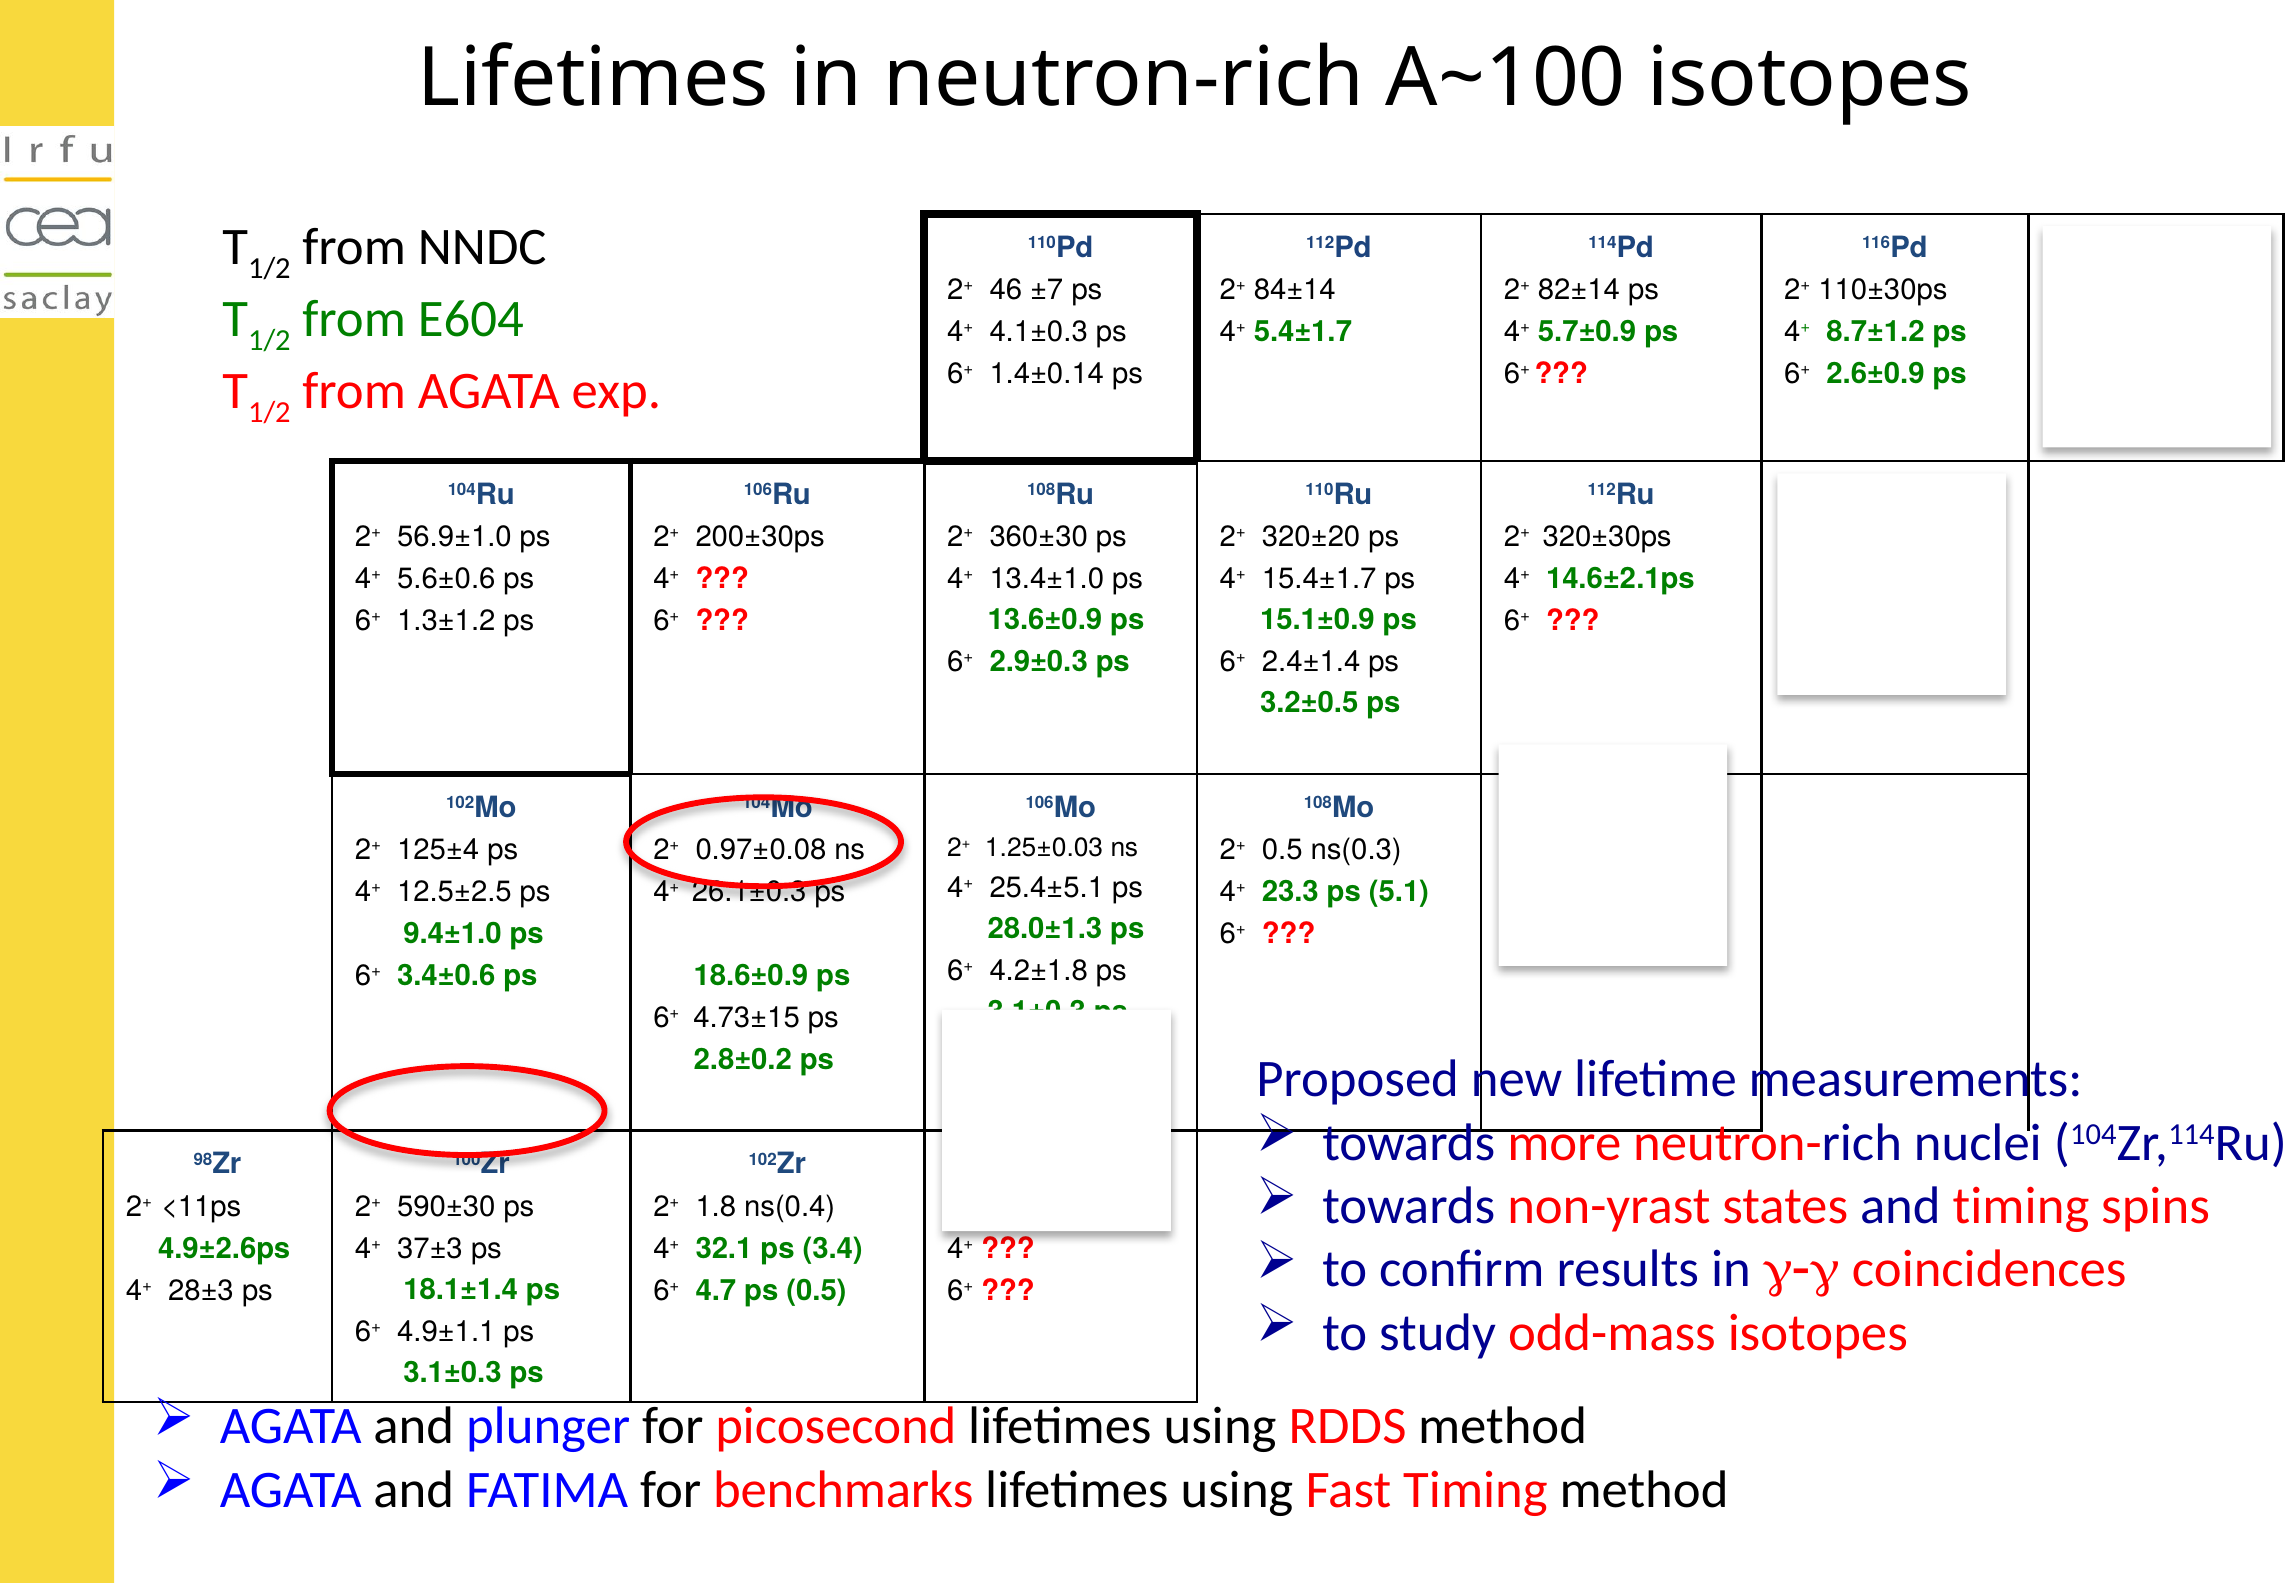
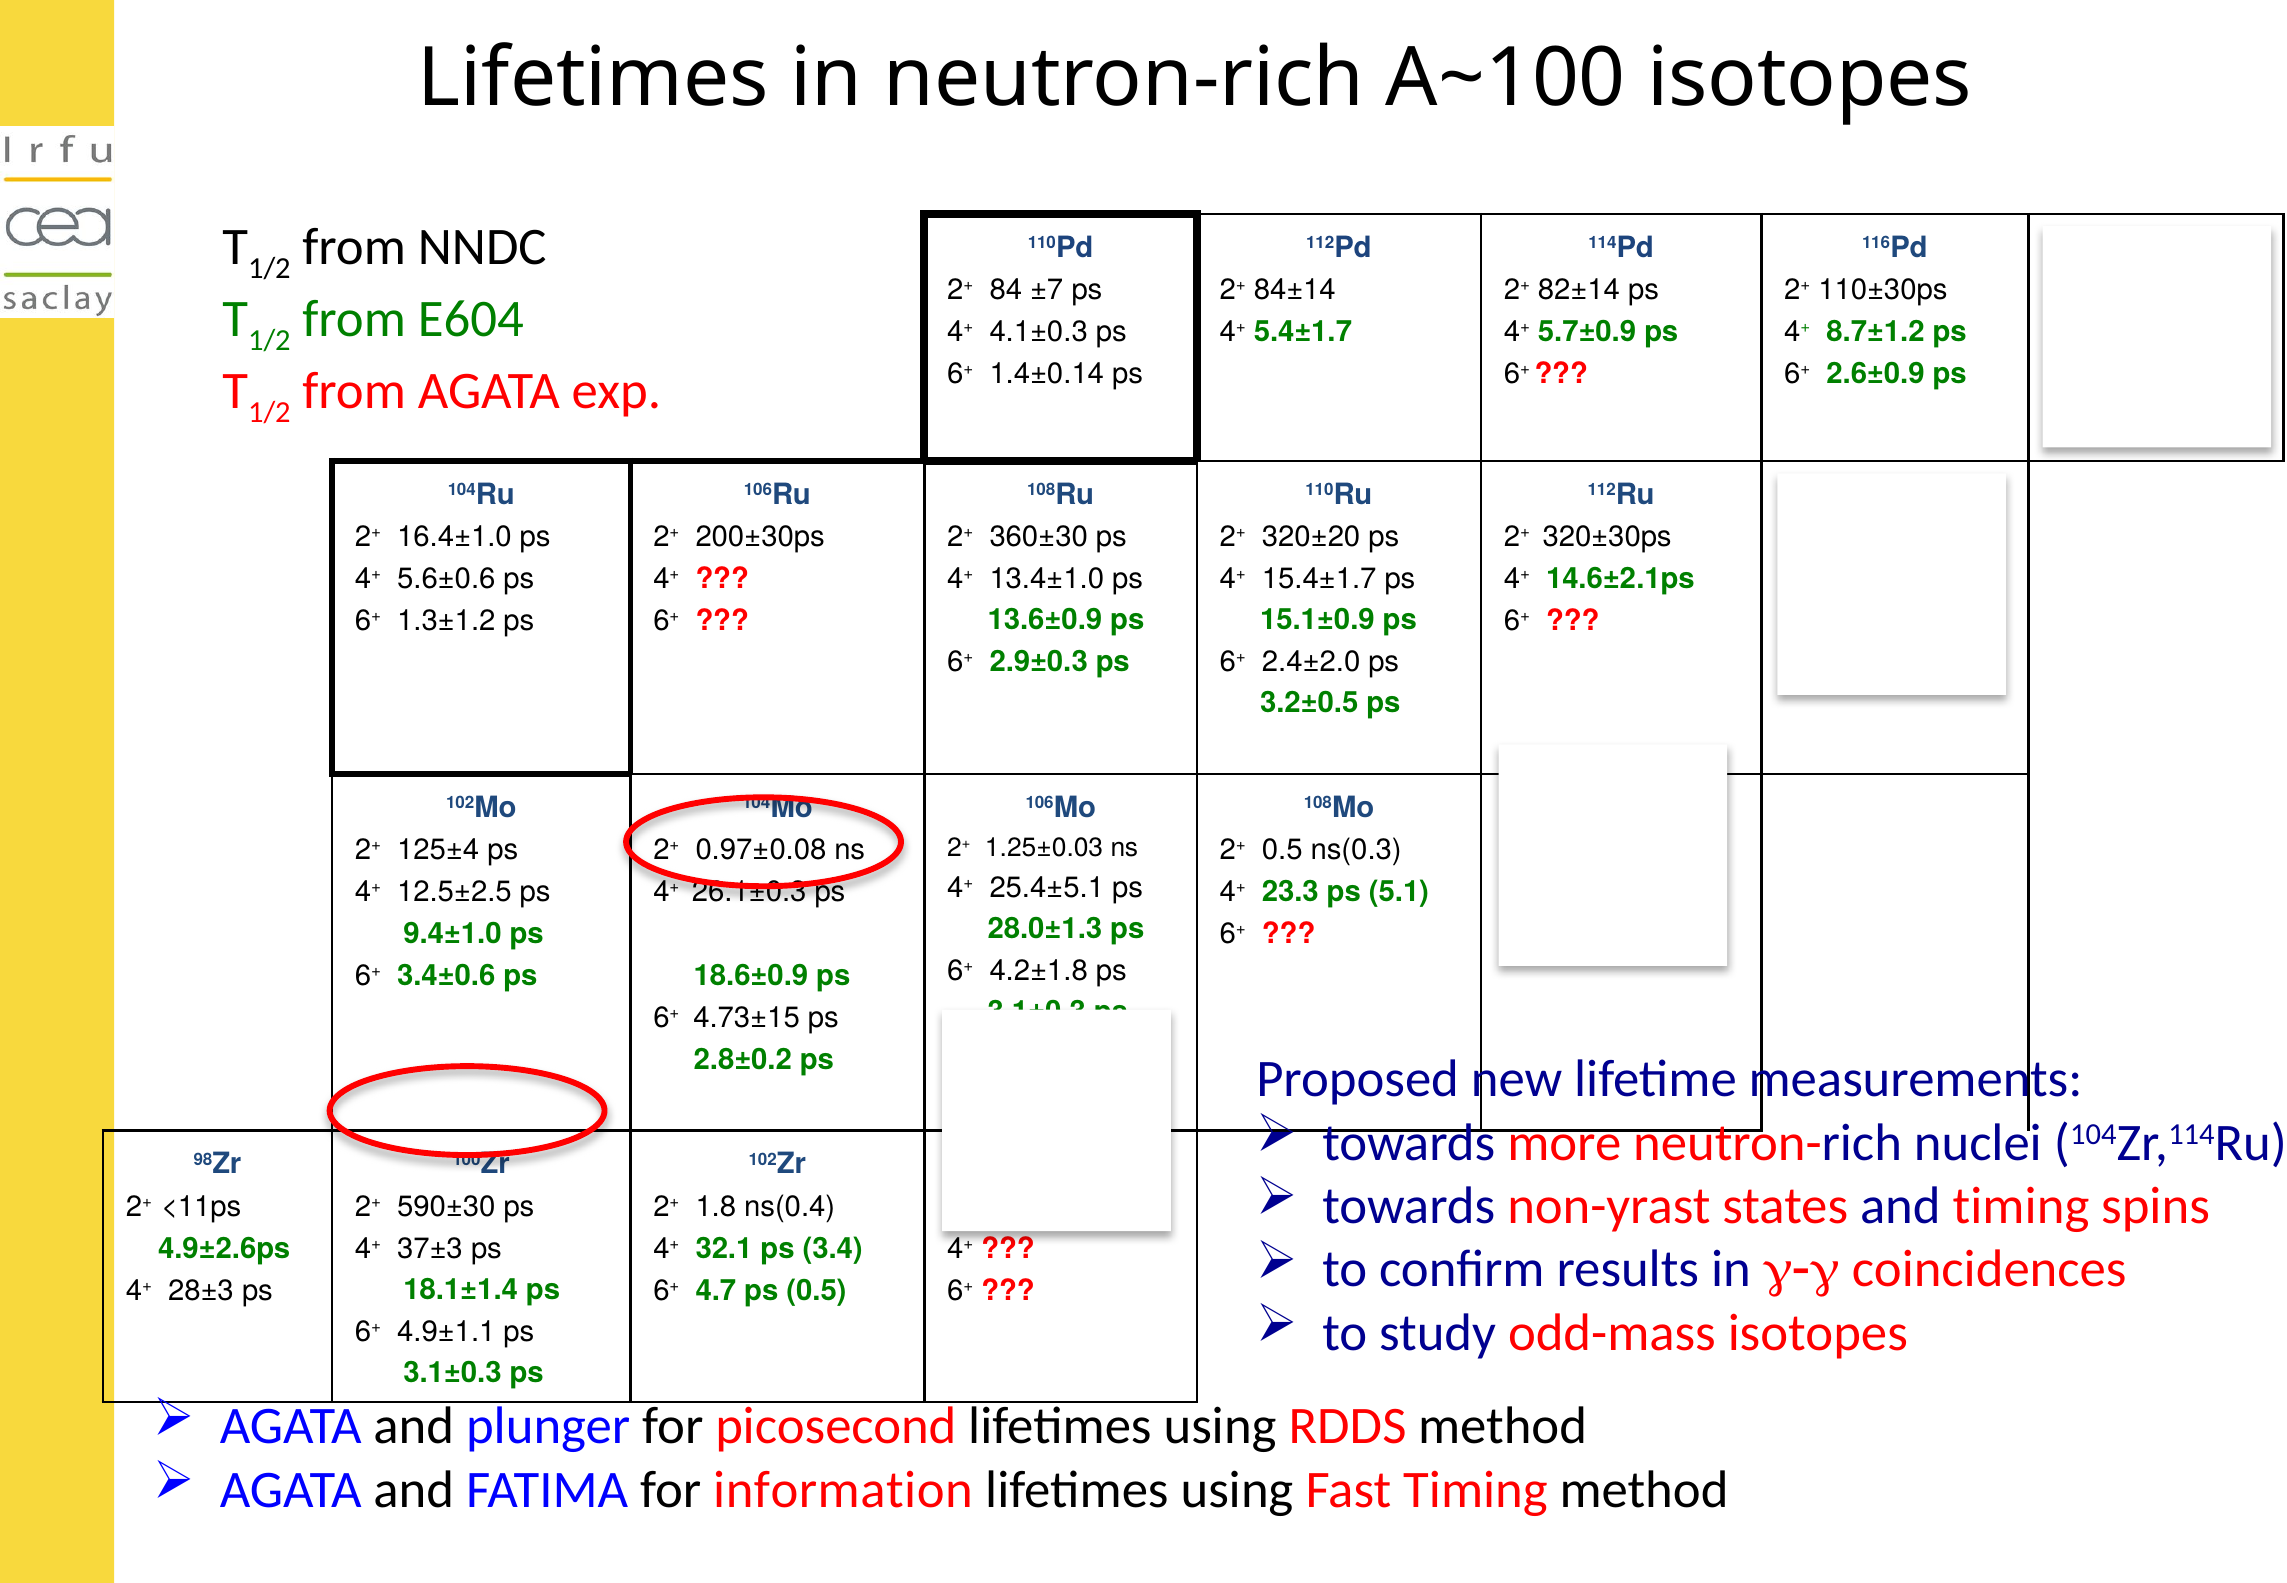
46: 46 -> 84
56.9±1.0: 56.9±1.0 -> 16.4±1.0
2.4±1.4: 2.4±1.4 -> 2.4±2.0
benchmarks: benchmarks -> information
